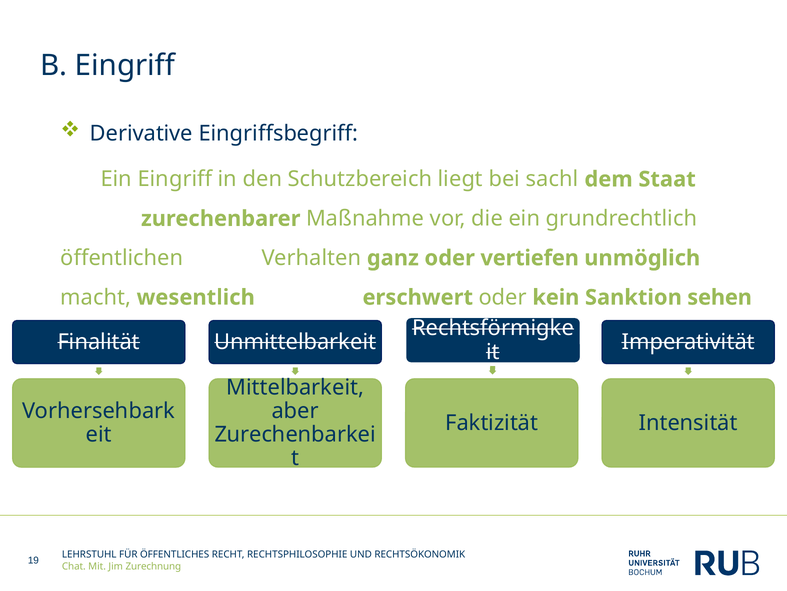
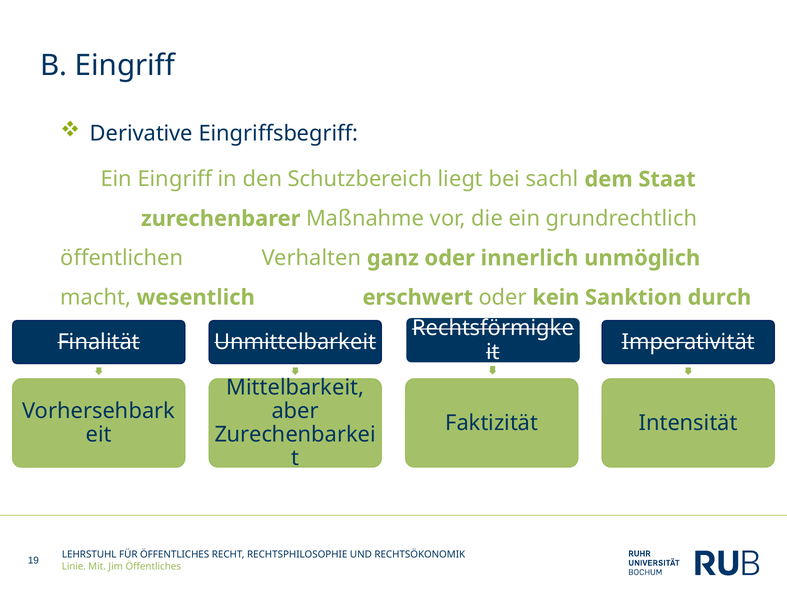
vertiefen: vertiefen -> innerlich
sehen: sehen -> durch
Chat: Chat -> Linie
Jim Zurechnung: Zurechnung -> Öffentliches
